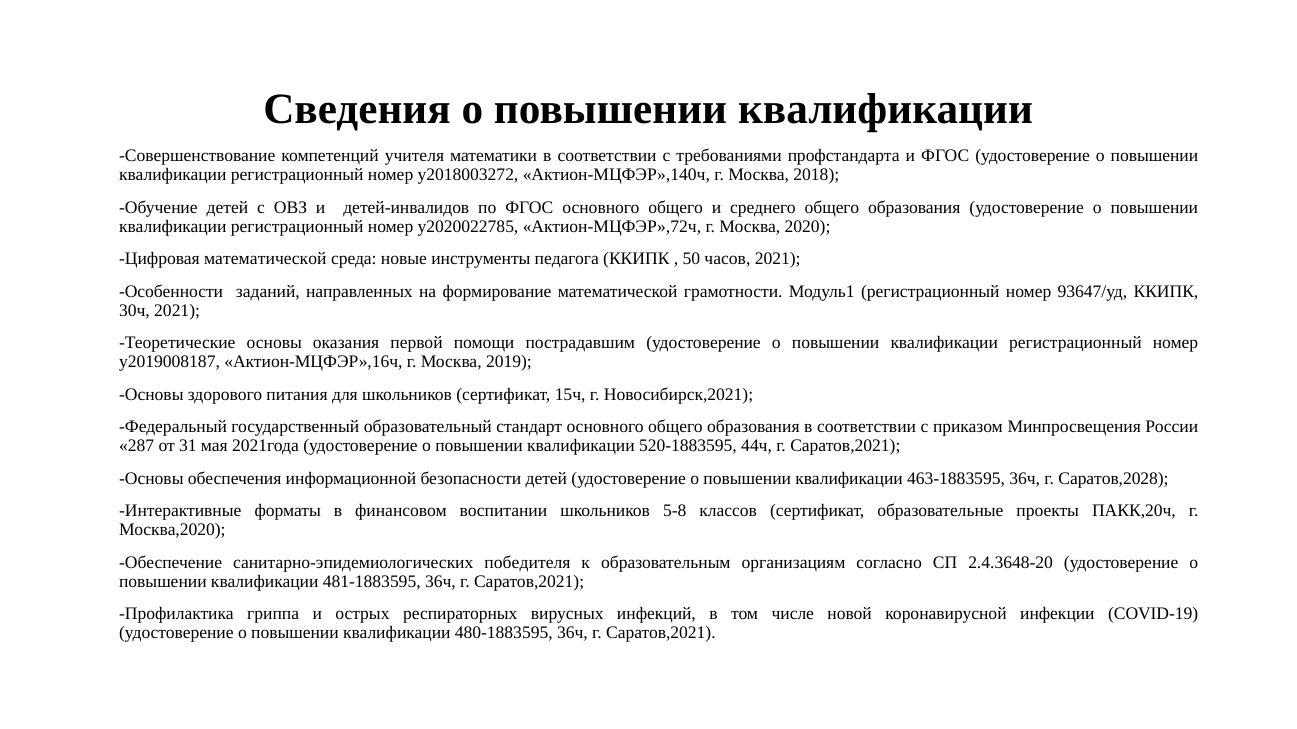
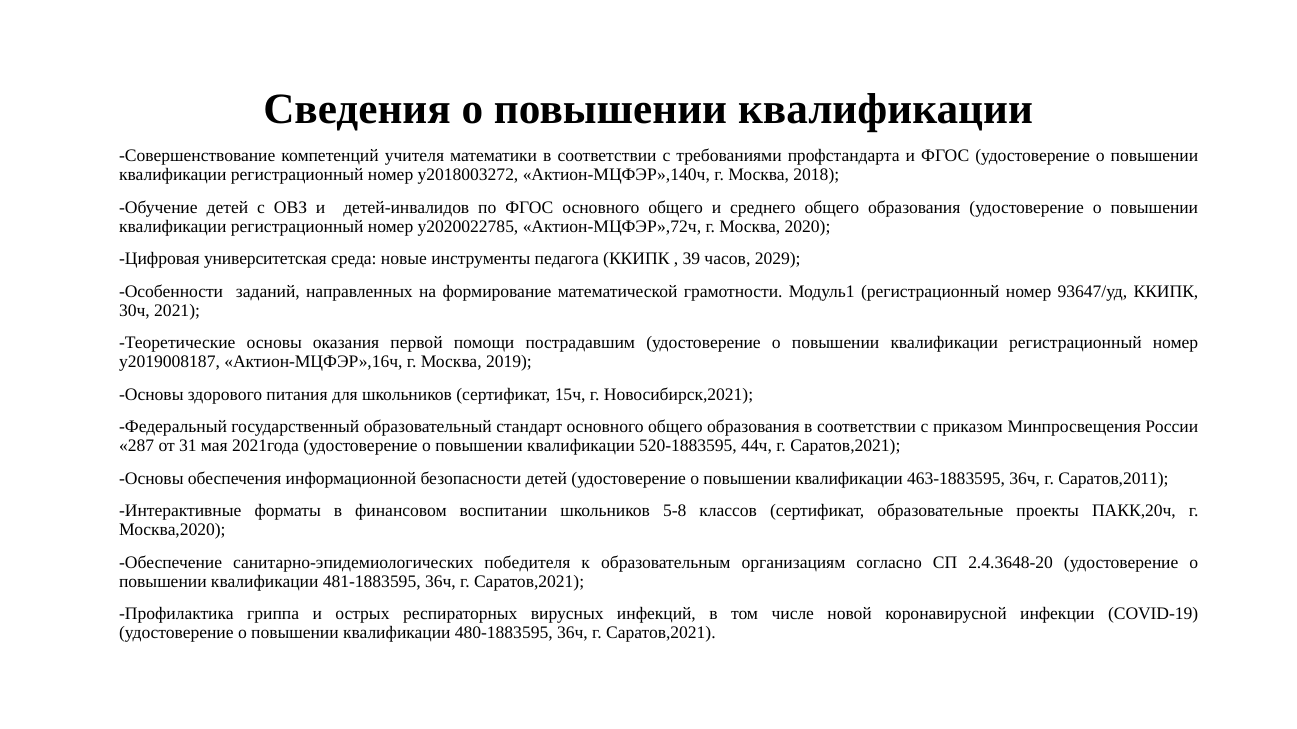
Цифровая математической: математической -> университетская
50: 50 -> 39
часов 2021: 2021 -> 2029
Саратов,2028: Саратов,2028 -> Саратов,2011
